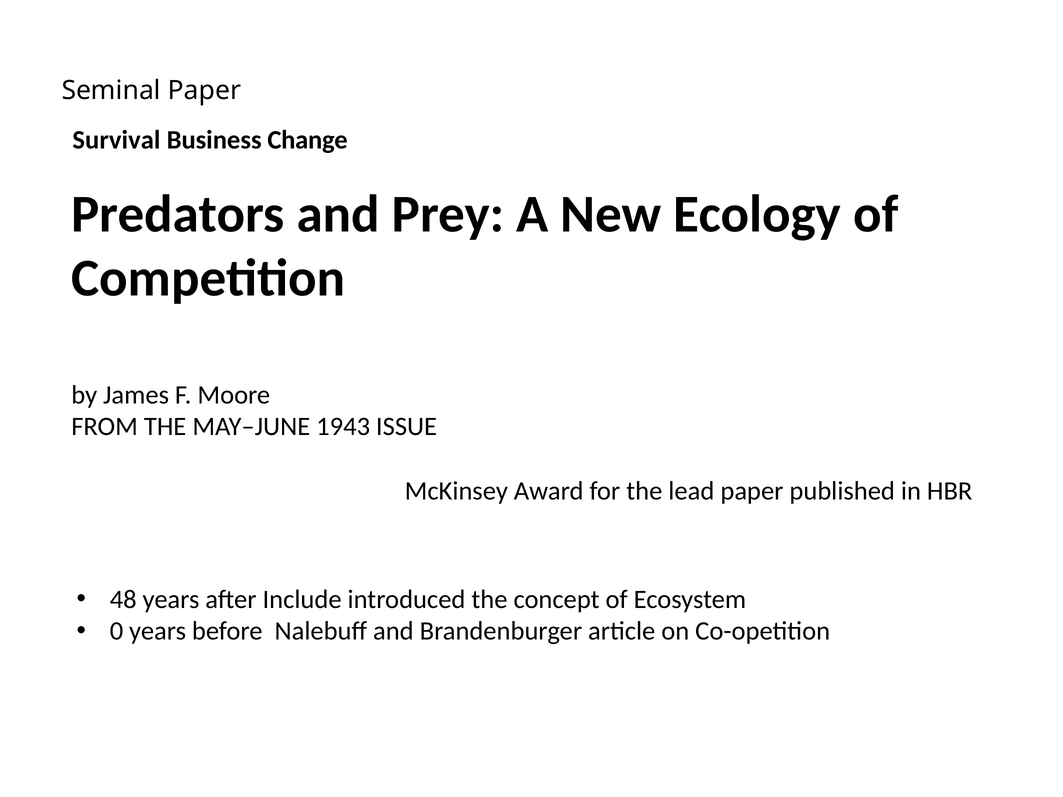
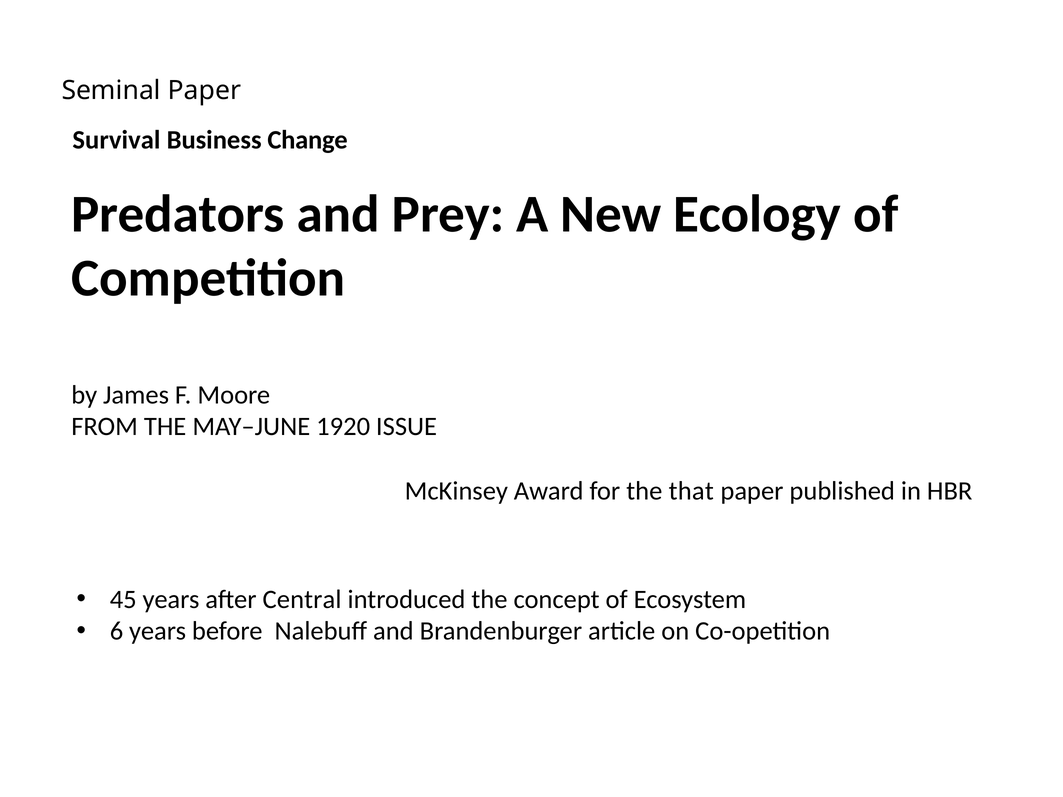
1943: 1943 -> 1920
lead: lead -> that
48: 48 -> 45
Include: Include -> Central
0: 0 -> 6
